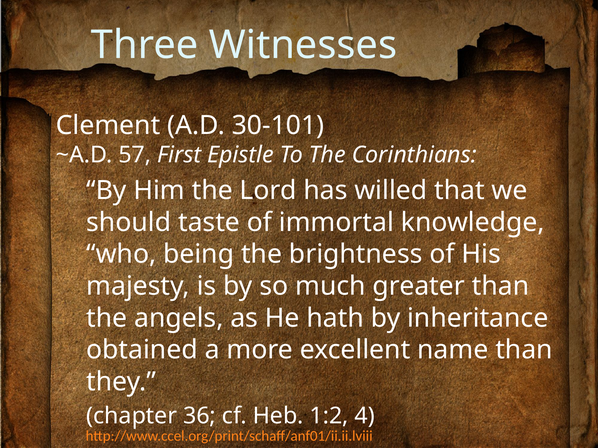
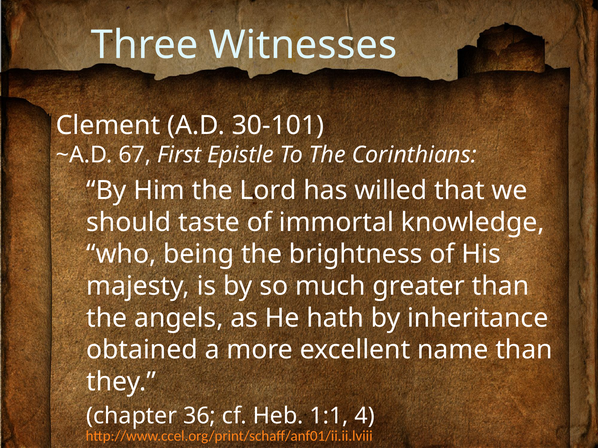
57: 57 -> 67
1:2: 1:2 -> 1:1
